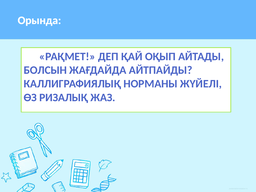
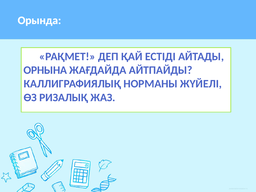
ОҚЫП: ОҚЫП -> ЕСТІДІ
БОЛСЫН: БОЛСЫН -> ОРНЫНА
